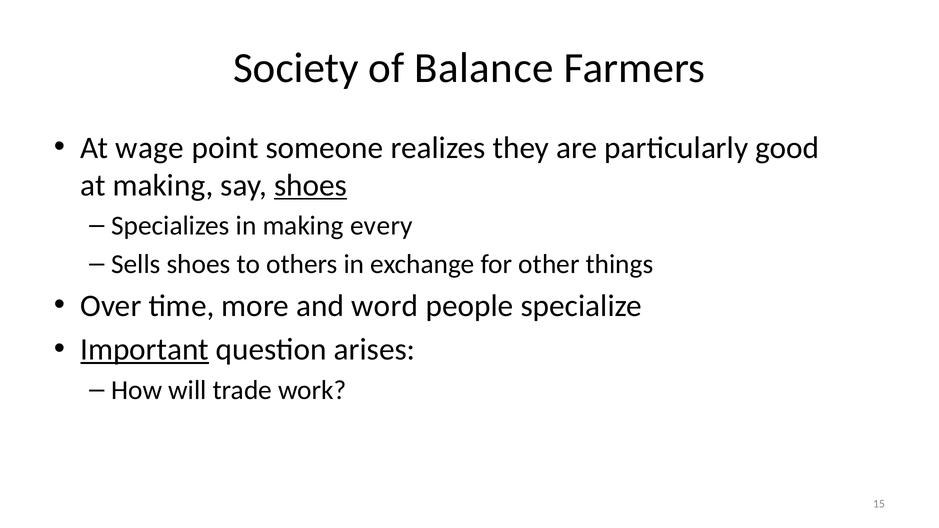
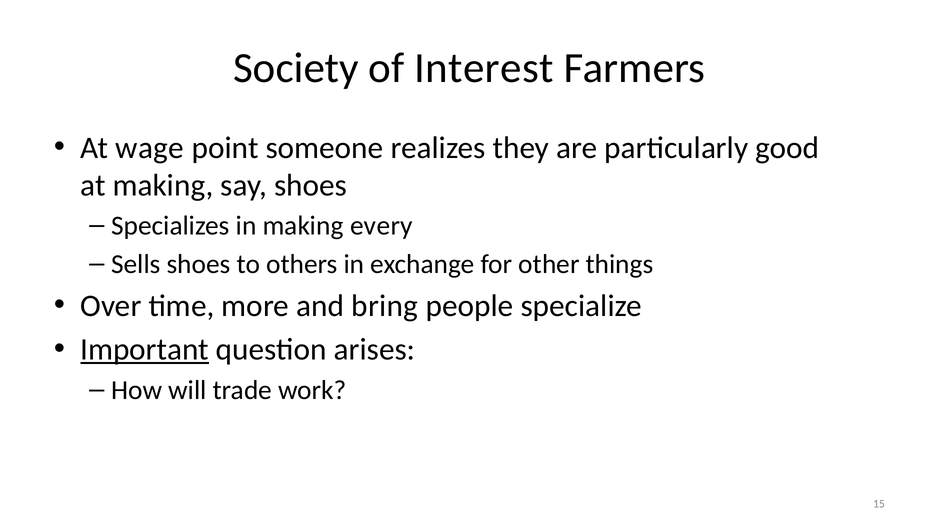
Balance: Balance -> Interest
shoes at (311, 185) underline: present -> none
word: word -> bring
